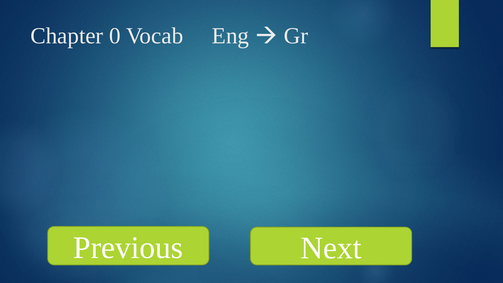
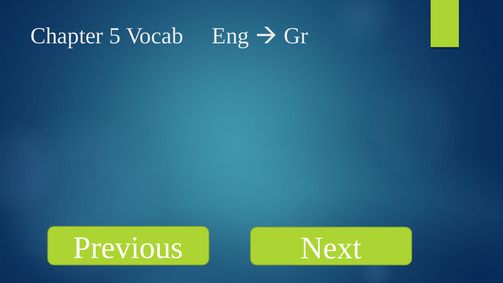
0: 0 -> 5
